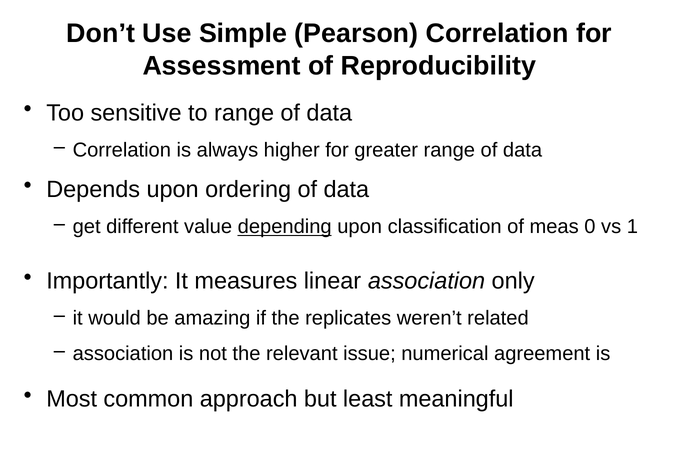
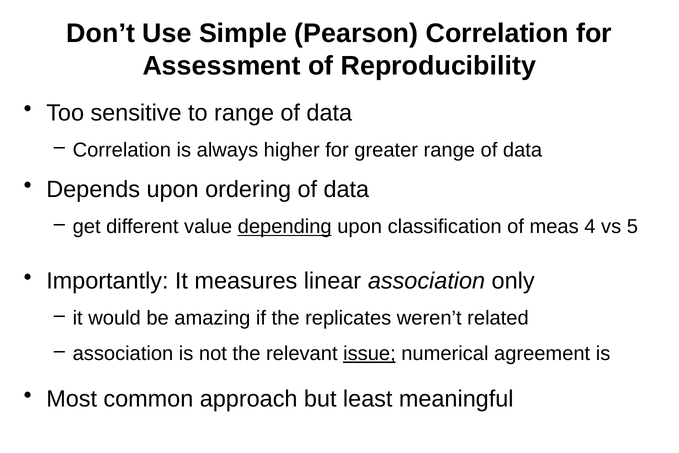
0: 0 -> 4
1: 1 -> 5
issue underline: none -> present
